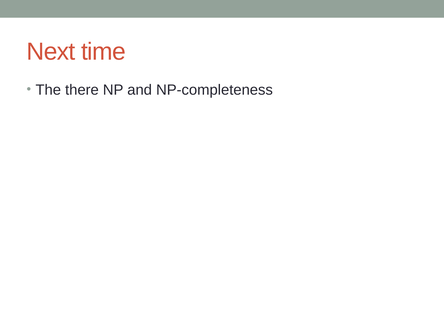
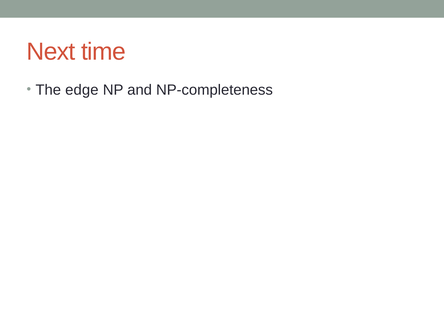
there: there -> edge
